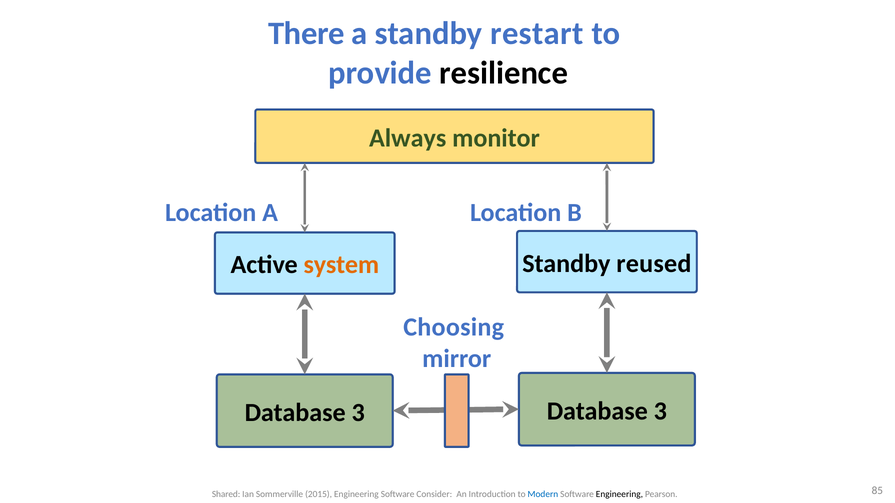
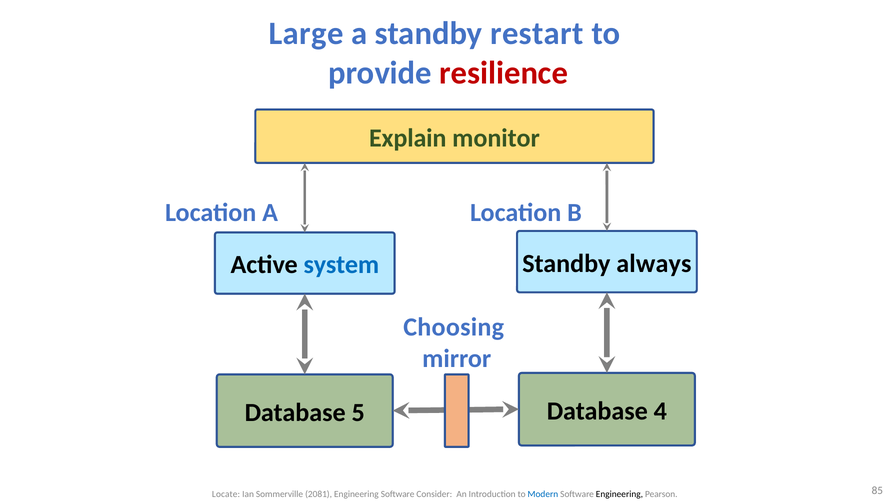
There: There -> Large
resilience colour: black -> red
Always: Always -> Explain
reused: reused -> always
system colour: orange -> blue
3 at (660, 411): 3 -> 4
3 at (358, 413): 3 -> 5
Shared: Shared -> Locate
2015: 2015 -> 2081
